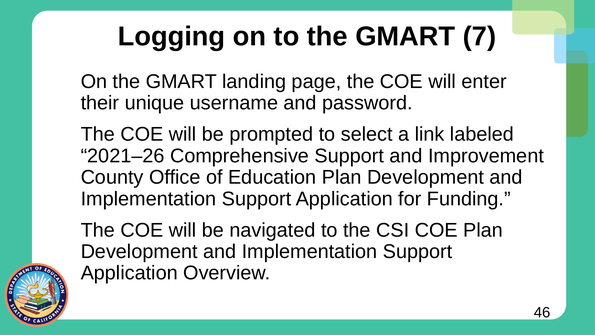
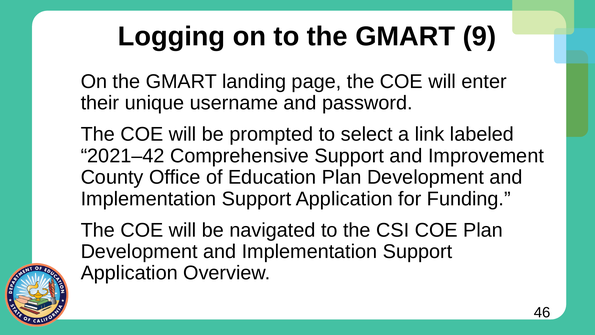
7: 7 -> 9
2021–26: 2021–26 -> 2021–42
